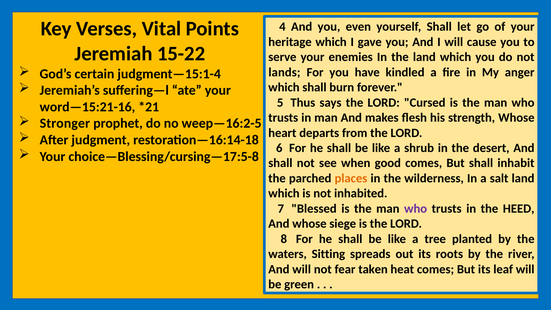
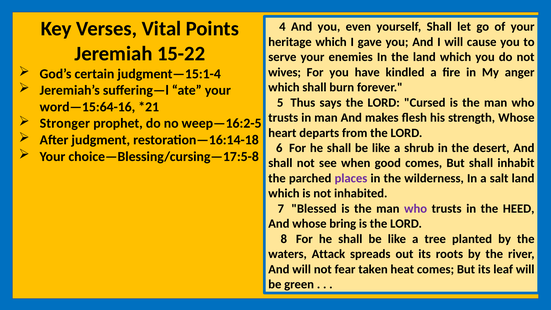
lands: lands -> wives
word—15:21-16: word—15:21-16 -> word—15:64-16
places colour: orange -> purple
siege: siege -> bring
Sitting: Sitting -> Attack
